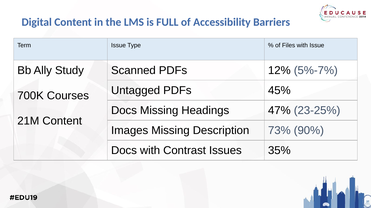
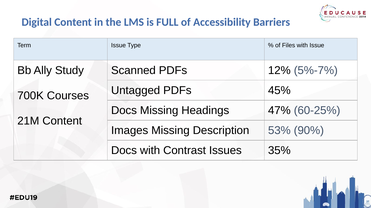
23-25%: 23-25% -> 60-25%
73%: 73% -> 53%
